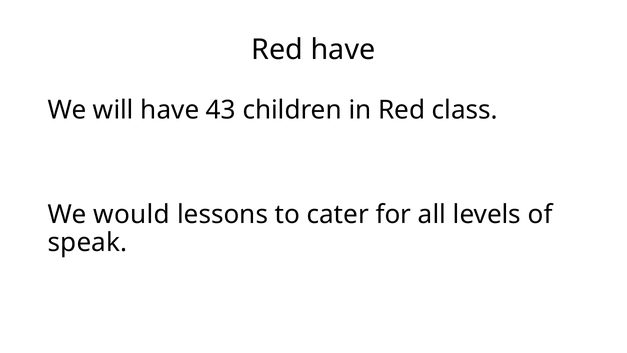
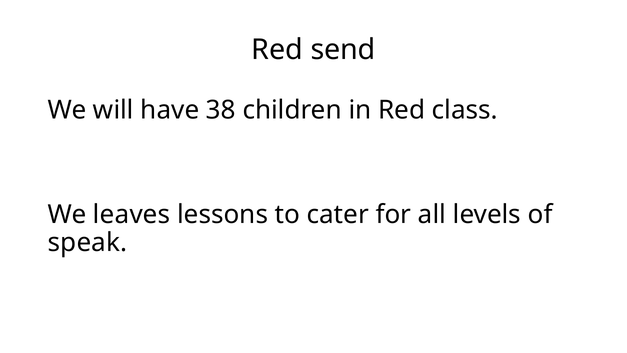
Red have: have -> send
43: 43 -> 38
would: would -> leaves
